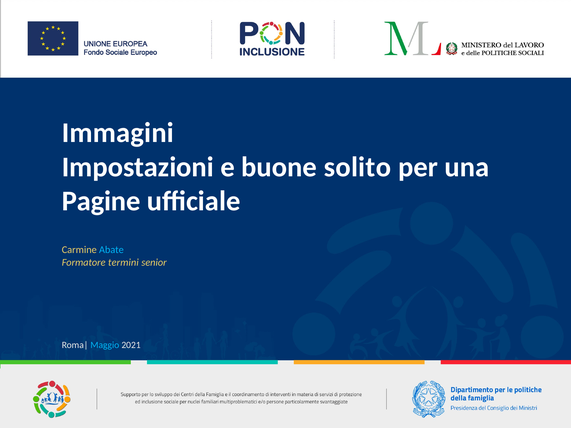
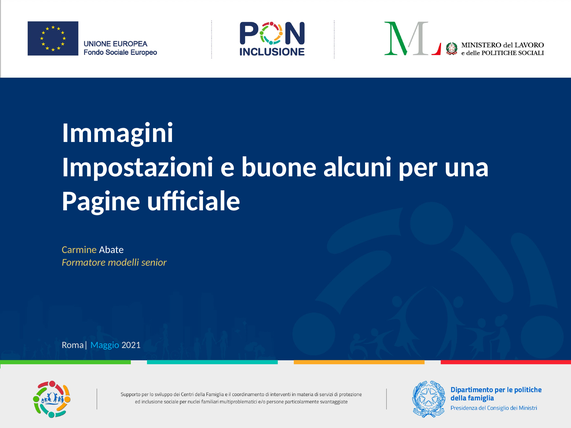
solito: solito -> alcuni
Abate colour: light blue -> white
termini: termini -> modelli
